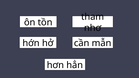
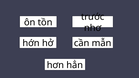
tham: tham -> trước
